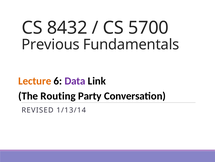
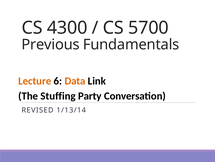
8432: 8432 -> 4300
Data colour: purple -> orange
Routing: Routing -> Stuffing
